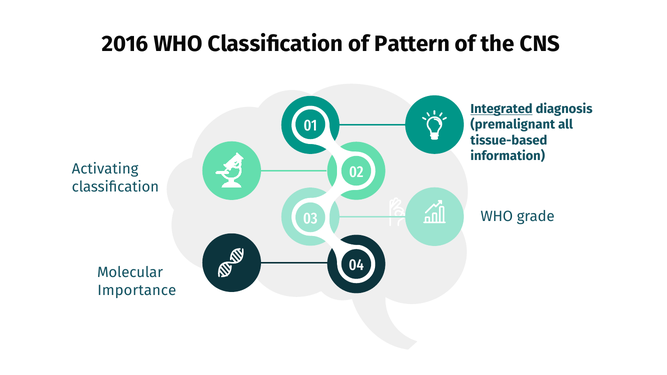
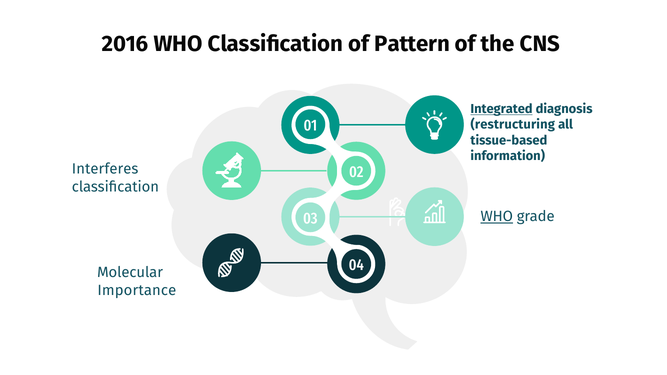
premalignant: premalignant -> restructuring
Activating: Activating -> Interferes
WHO at (497, 217) underline: none -> present
